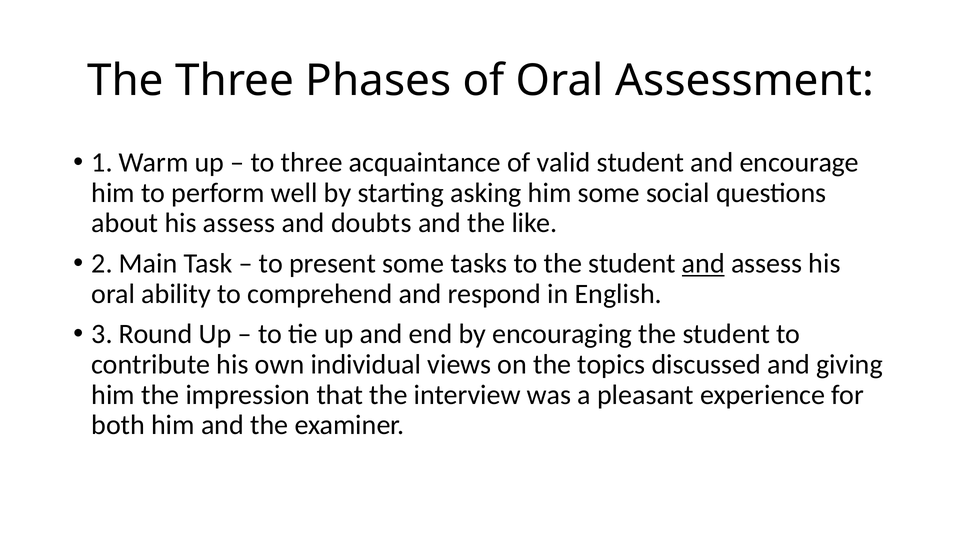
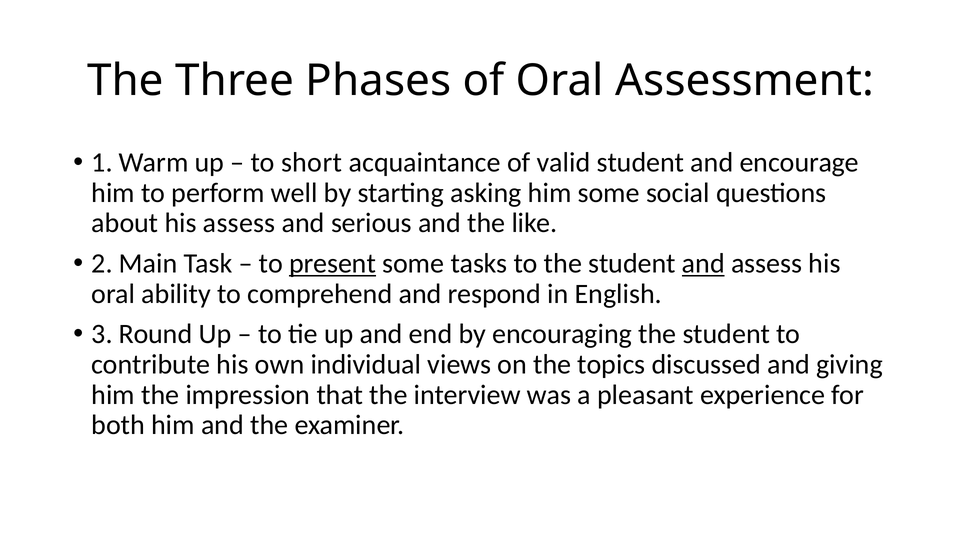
to three: three -> short
doubts: doubts -> serious
present underline: none -> present
